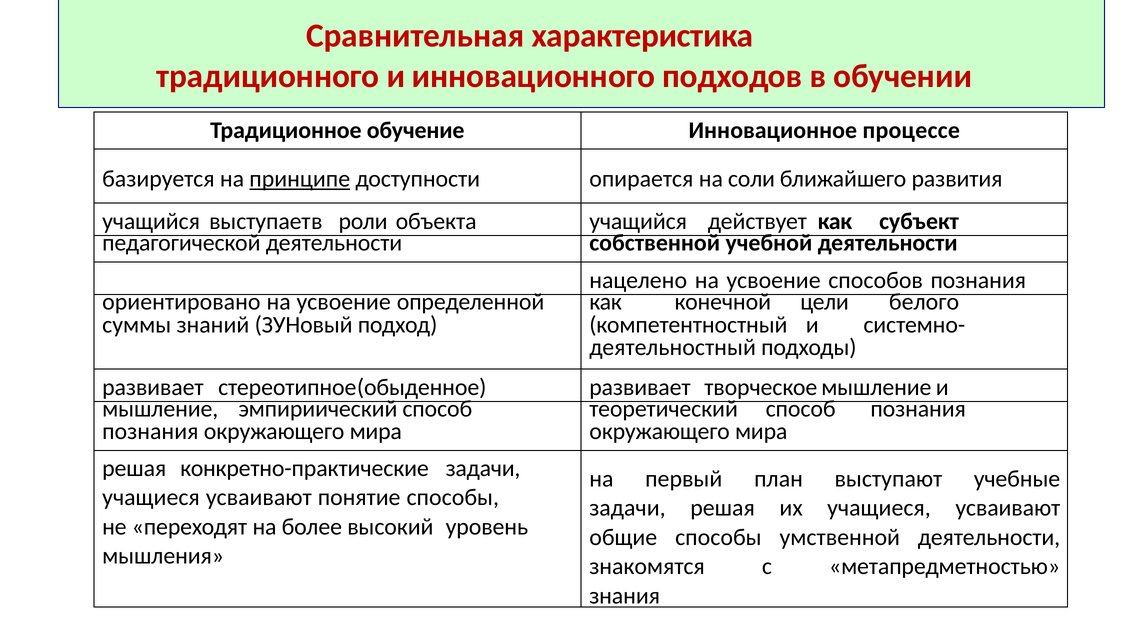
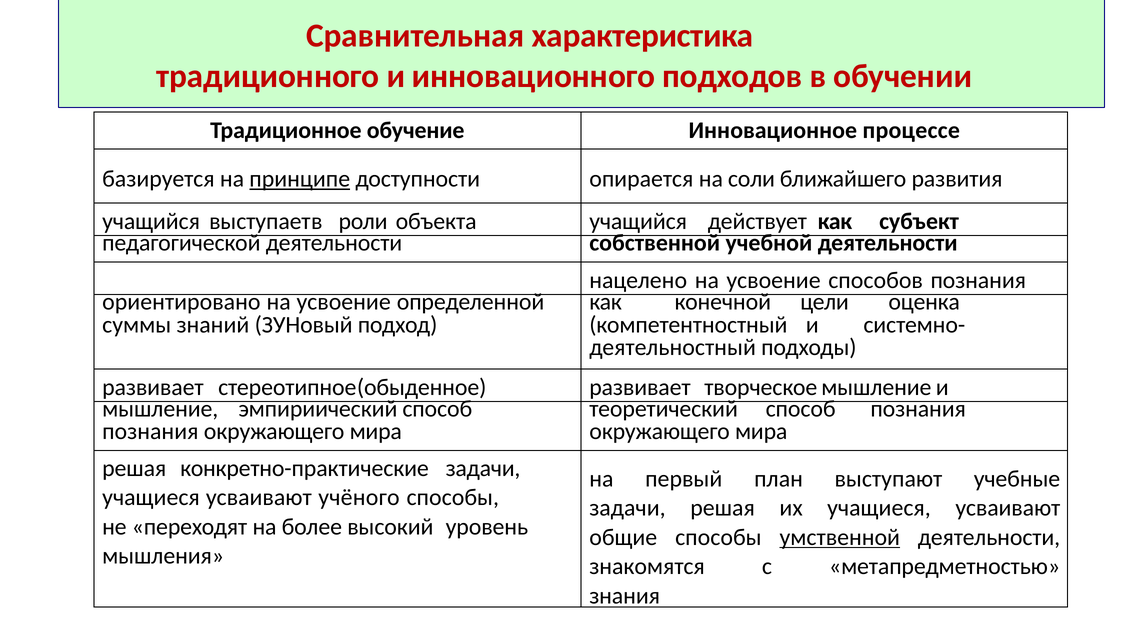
белого: белого -> оценка
понятие: понятие -> учёного
умственной underline: none -> present
